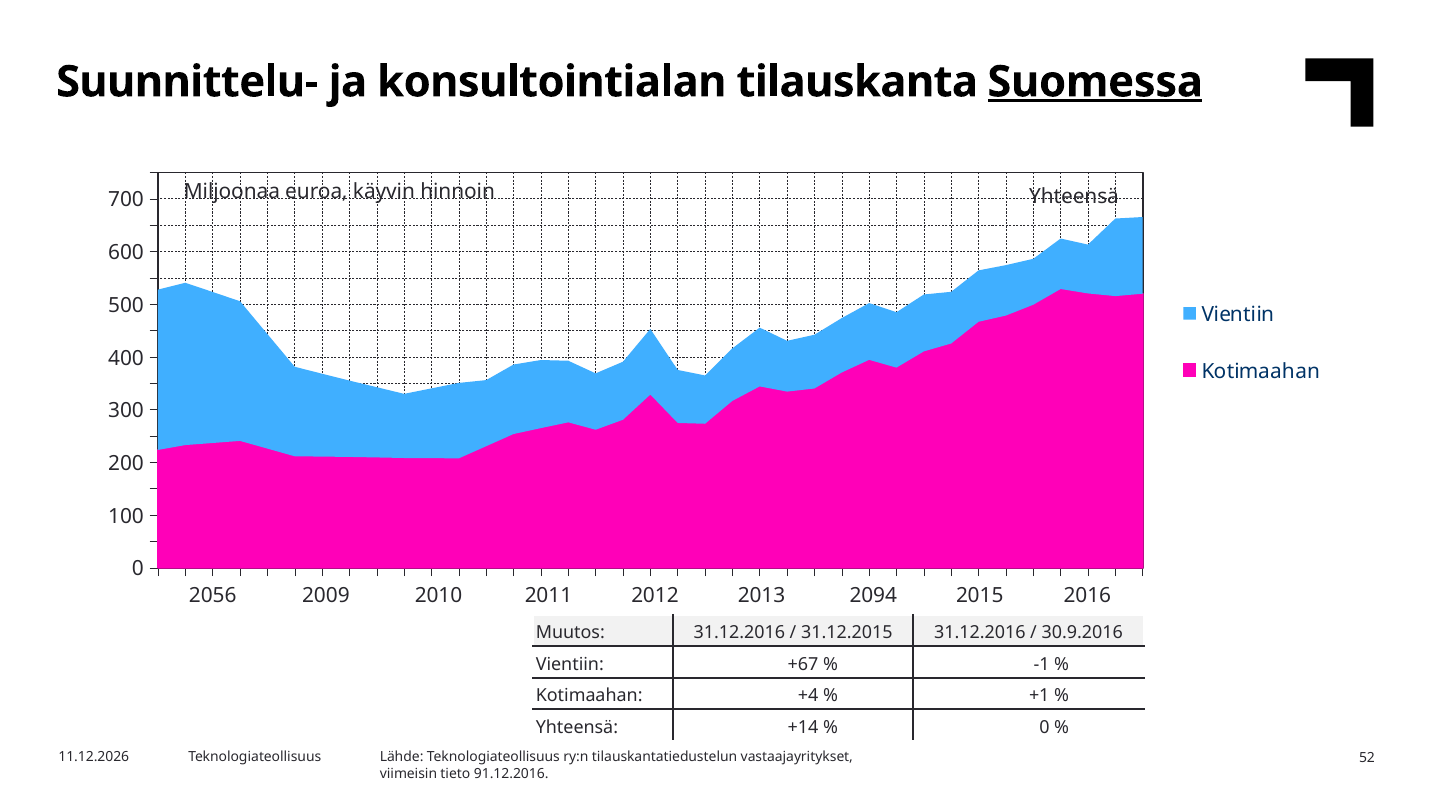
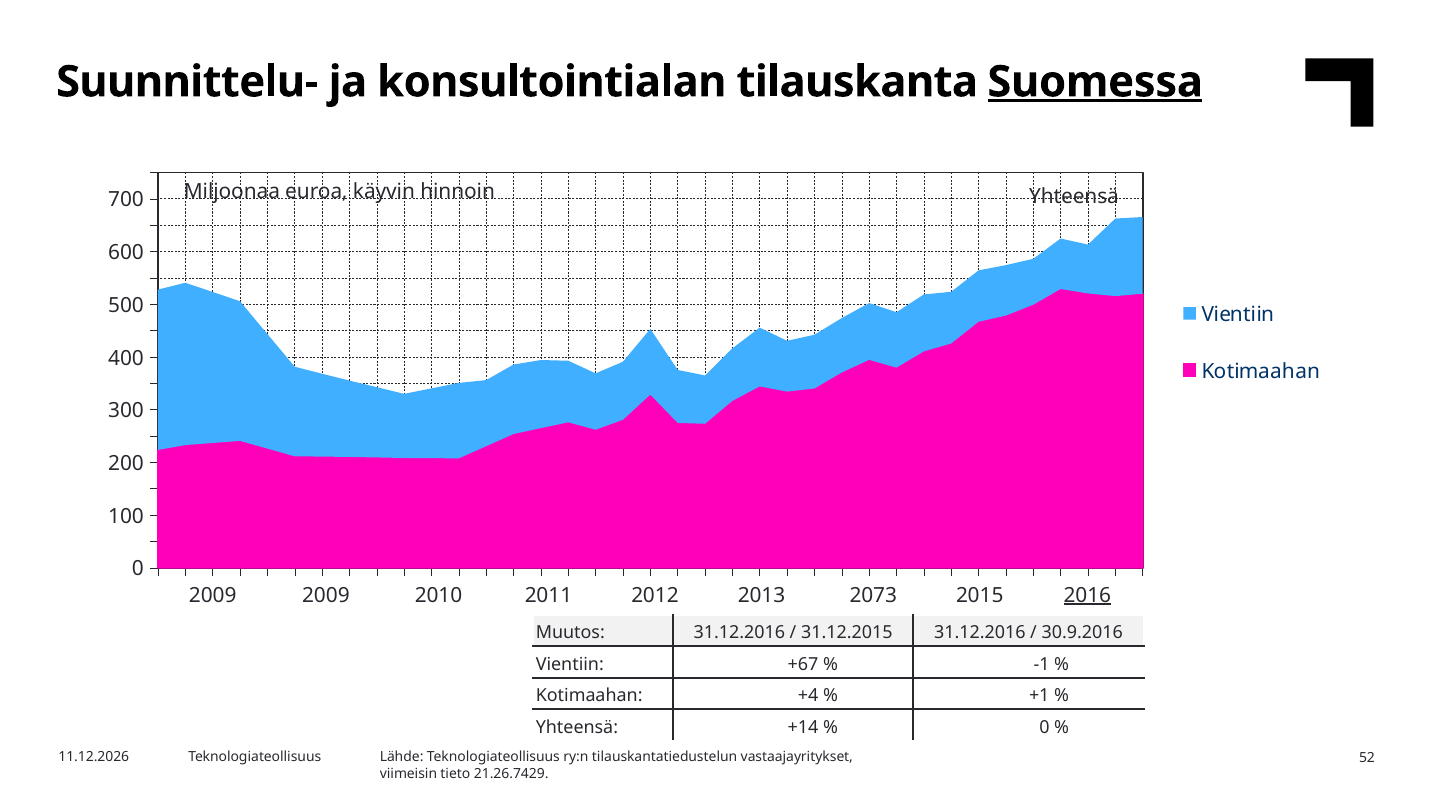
2056 at (213, 595): 2056 -> 2009
2094: 2094 -> 2073
2016 underline: none -> present
91.12.2016: 91.12.2016 -> 21.26.7429
